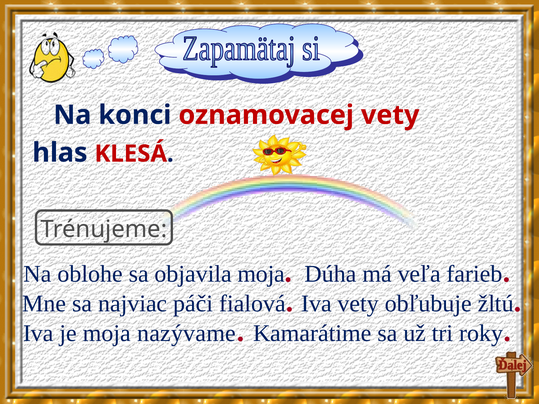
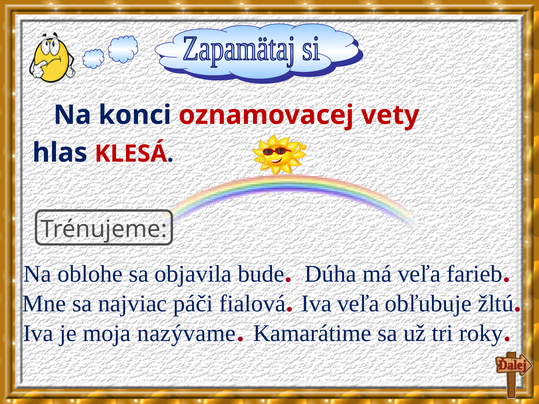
objavila moja: moja -> bude
Iva vety: vety -> veľa
